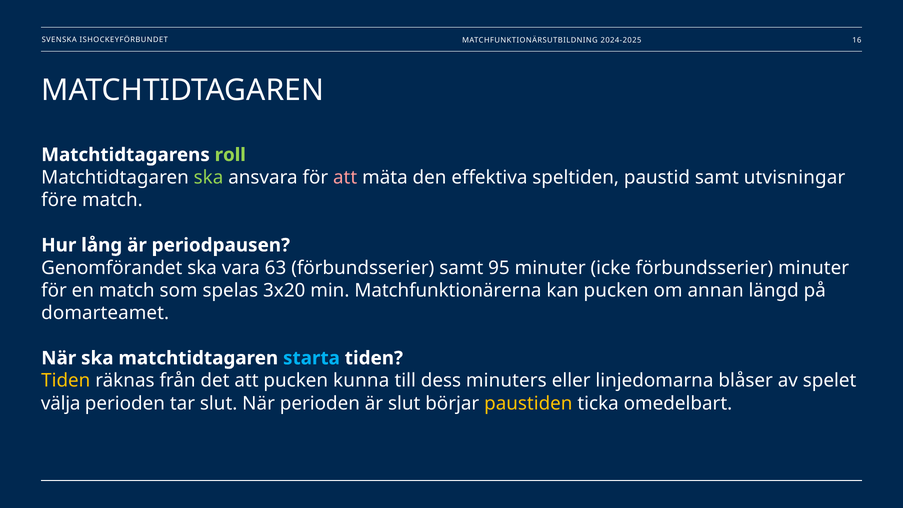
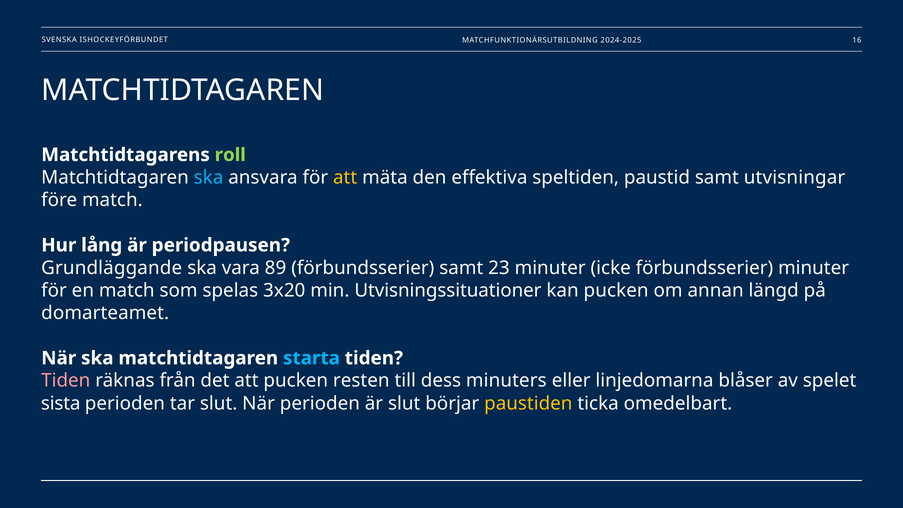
ska at (209, 177) colour: light green -> light blue
att at (345, 177) colour: pink -> yellow
Genomförandet: Genomförandet -> Grundläggande
63: 63 -> 89
95: 95 -> 23
Matchfunktionärerna: Matchfunktionärerna -> Utvisningssituationer
Tiden at (66, 381) colour: yellow -> pink
kunna: kunna -> resten
välja: välja -> sista
